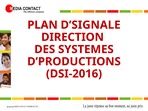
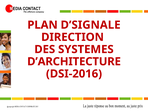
D’PRODUCTIONS: D’PRODUCTIONS -> D’ARCHITECTURE
